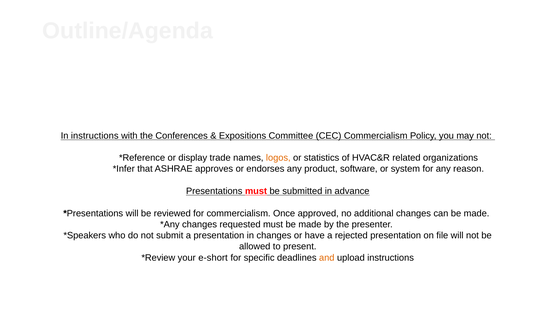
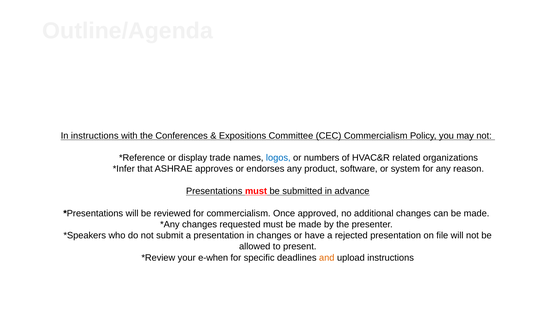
logos colour: orange -> blue
statistics: statistics -> numbers
e-short: e-short -> e-when
